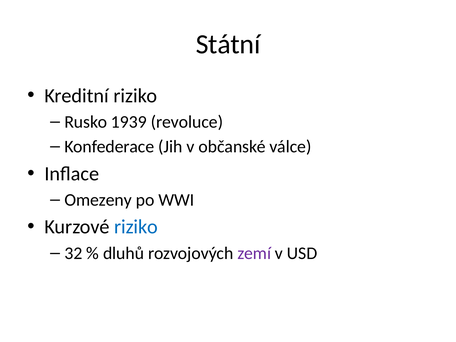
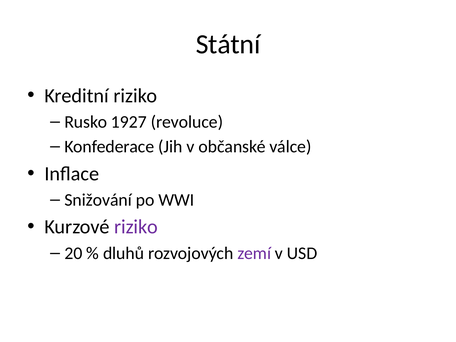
1939: 1939 -> 1927
Omezeny: Omezeny -> Snižování
riziko at (136, 227) colour: blue -> purple
32: 32 -> 20
